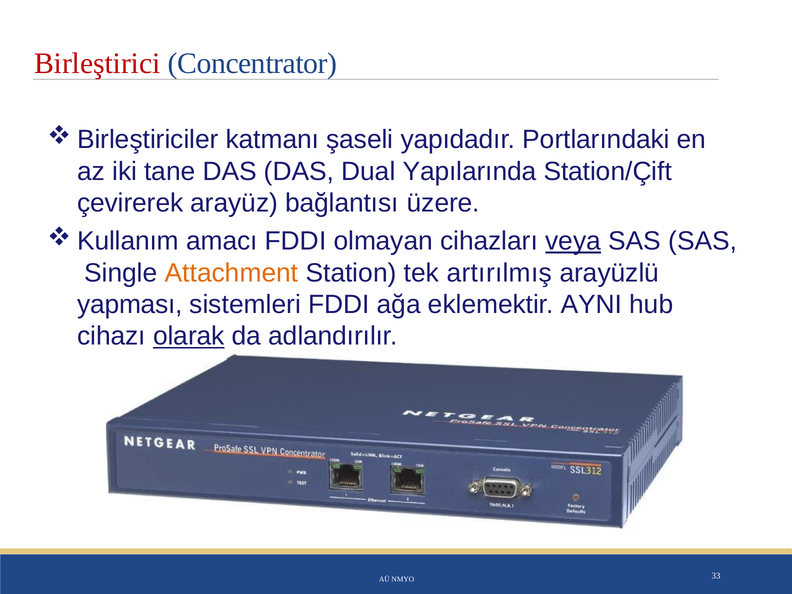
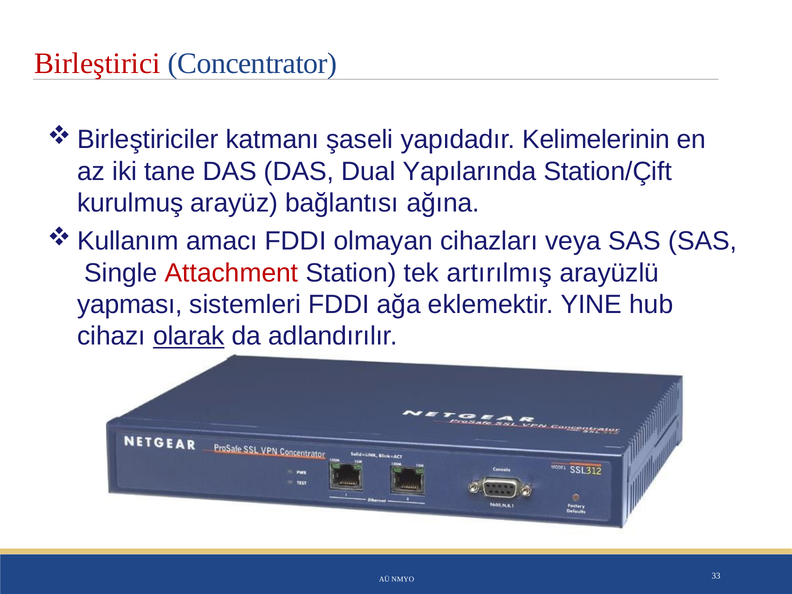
Portlarındaki: Portlarındaki -> Kelimelerinin
çevirerek: çevirerek -> kurulmuş
üzere: üzere -> ağına
veya underline: present -> none
Attachment colour: orange -> red
AYNI: AYNI -> YINE
